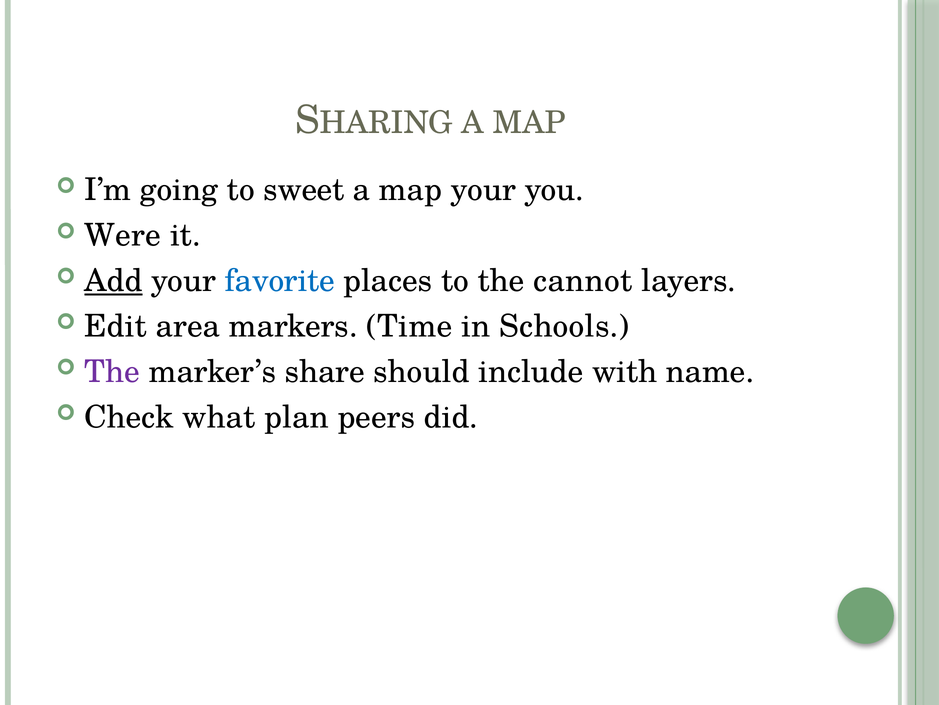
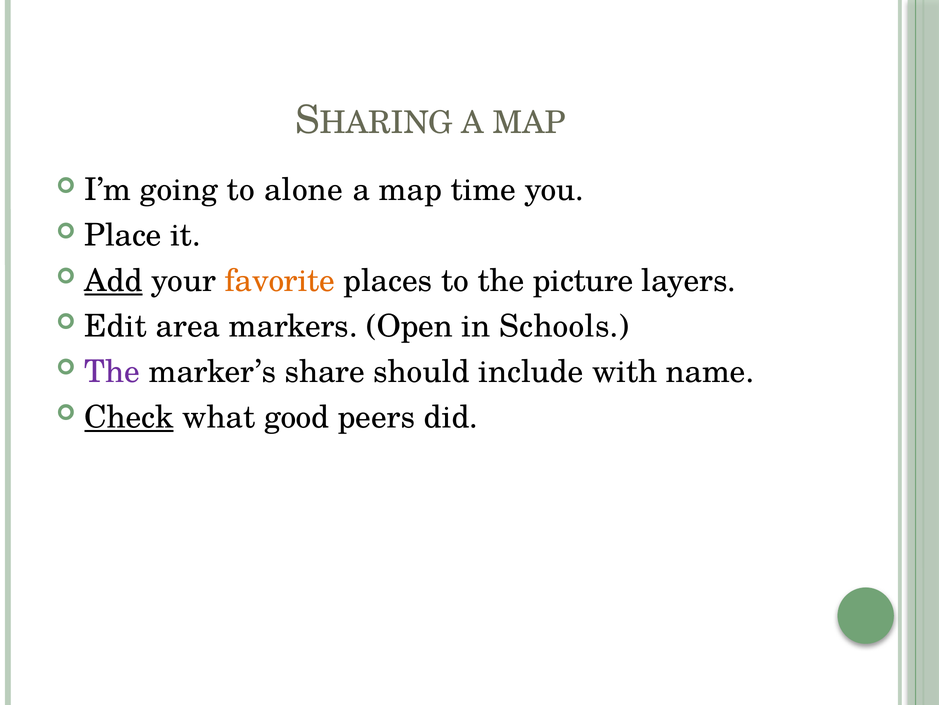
sweet: sweet -> alone
map your: your -> time
Were: Were -> Place
favorite colour: blue -> orange
cannot: cannot -> picture
Time: Time -> Open
Check underline: none -> present
plan: plan -> good
